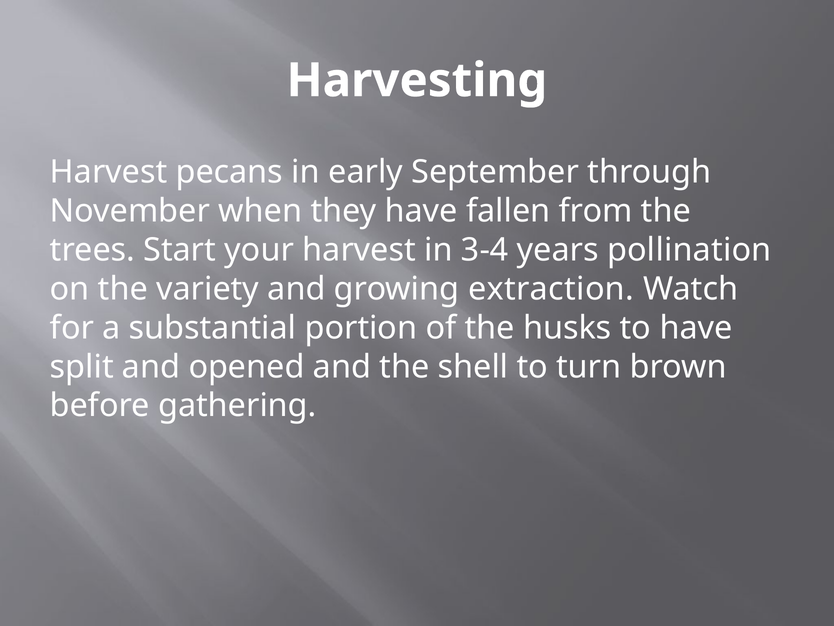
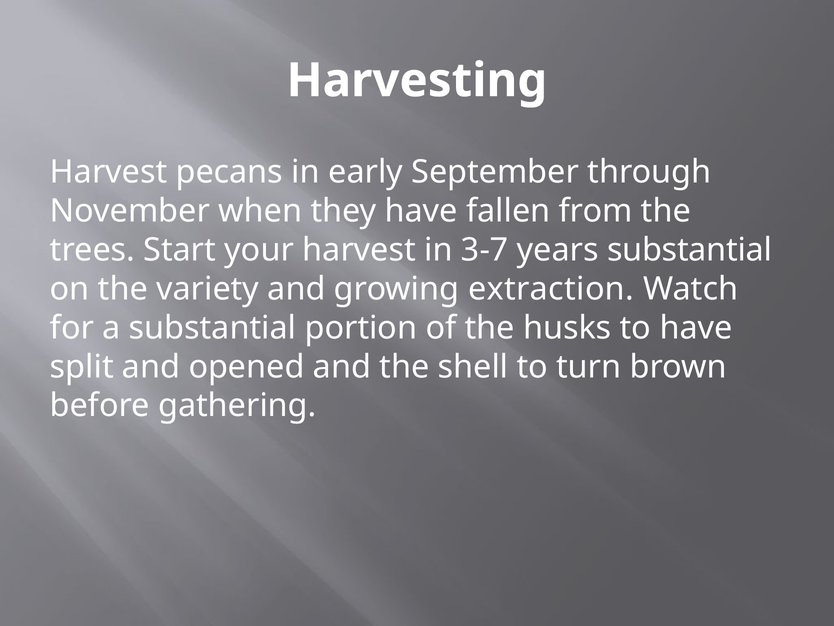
3-4: 3-4 -> 3-7
years pollination: pollination -> substantial
